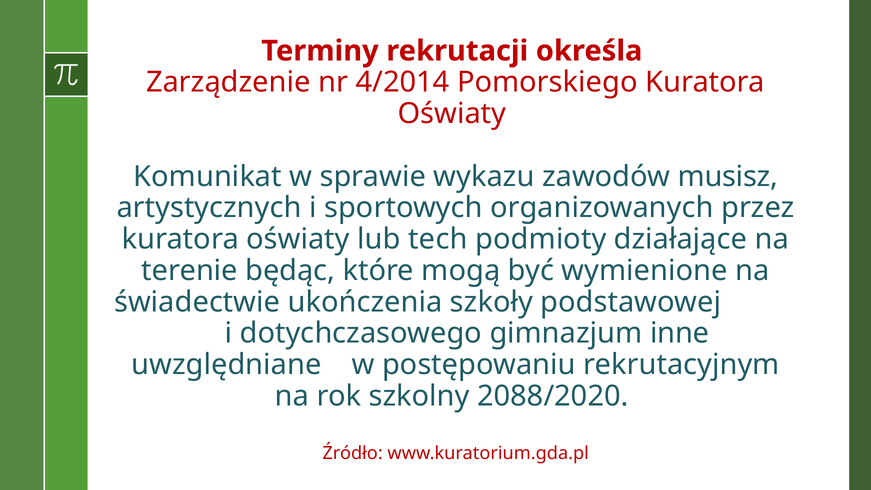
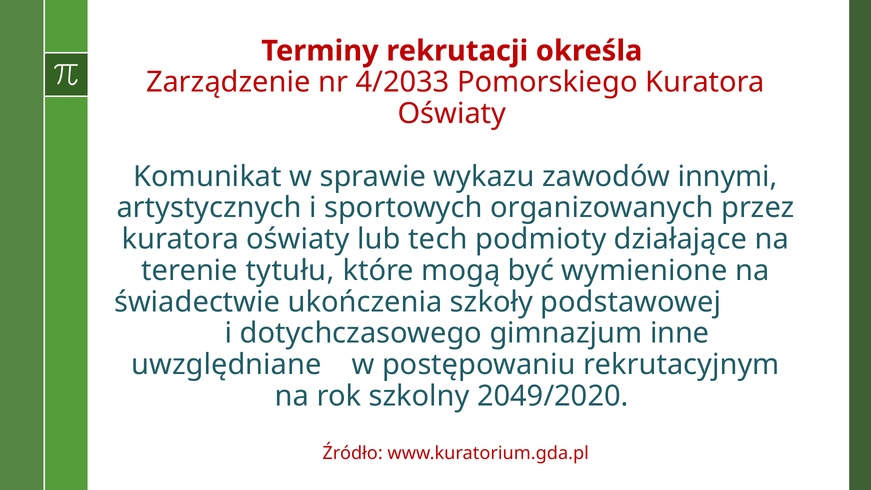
4/2014: 4/2014 -> 4/2033
musisz: musisz -> innymi
będąc: będąc -> tytułu
2088/2020: 2088/2020 -> 2049/2020
